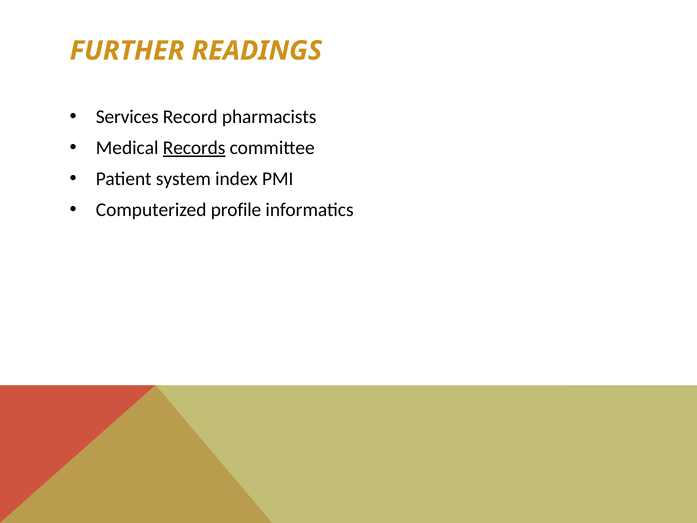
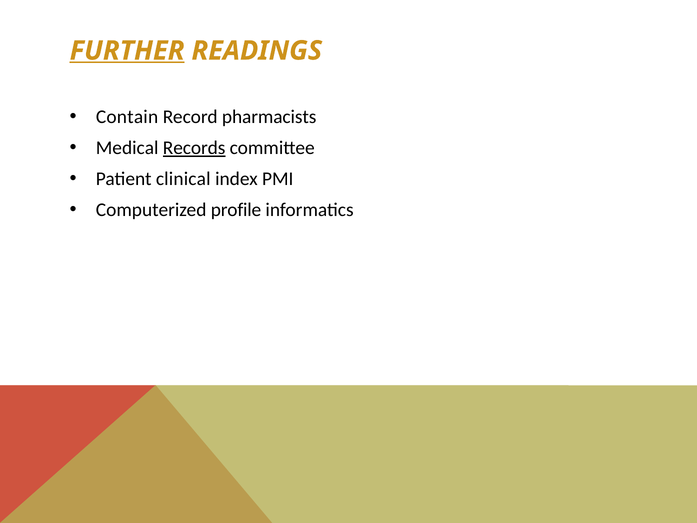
FURTHER underline: none -> present
Services: Services -> Contain
system: system -> clinical
